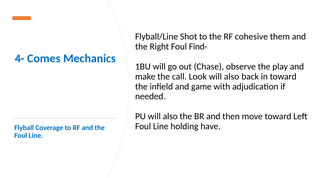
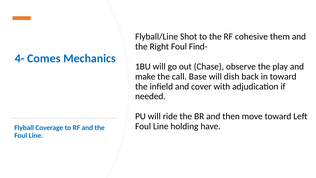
Look: Look -> Base
also at (232, 76): also -> dish
game: game -> cover
PU will also: also -> ride
